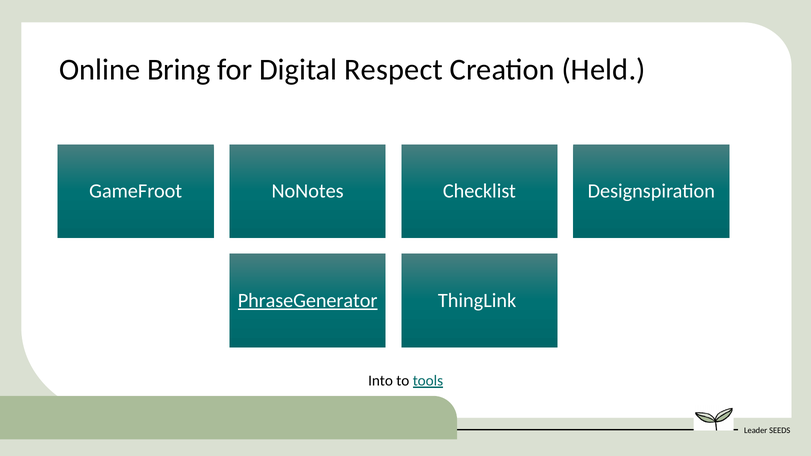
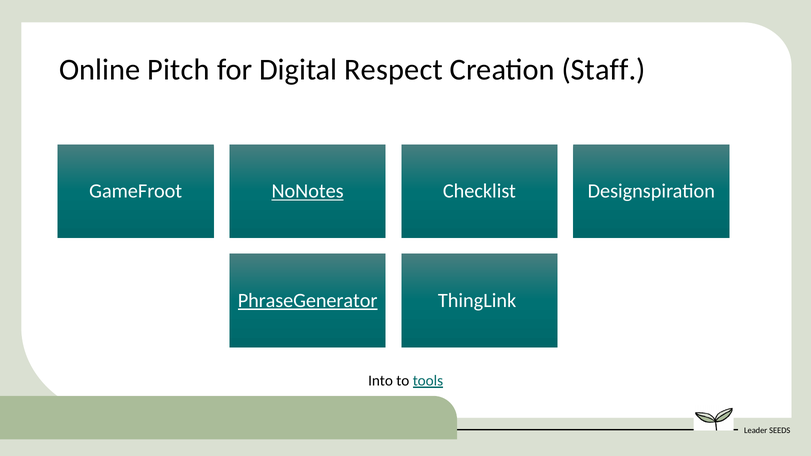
Bring: Bring -> Pitch
Held: Held -> Staff
NoNotes underline: none -> present
